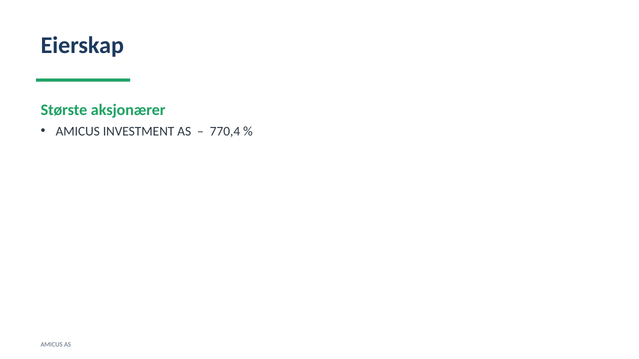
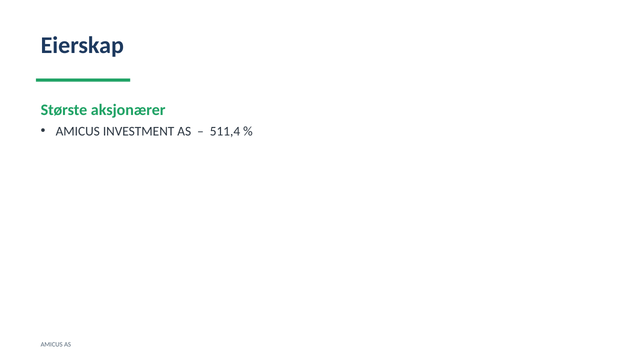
770,4: 770,4 -> 511,4
